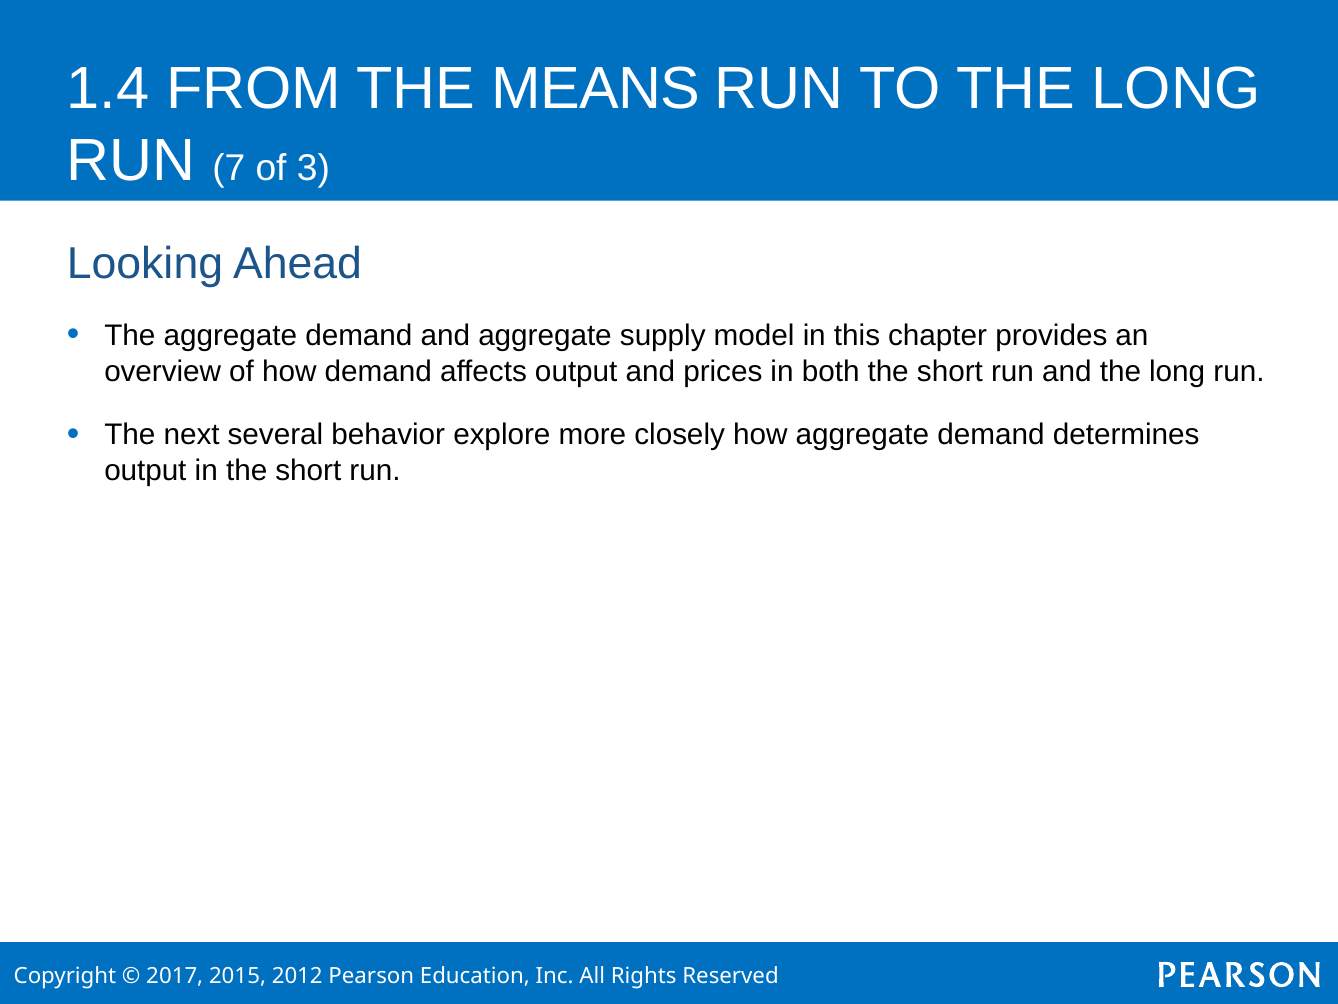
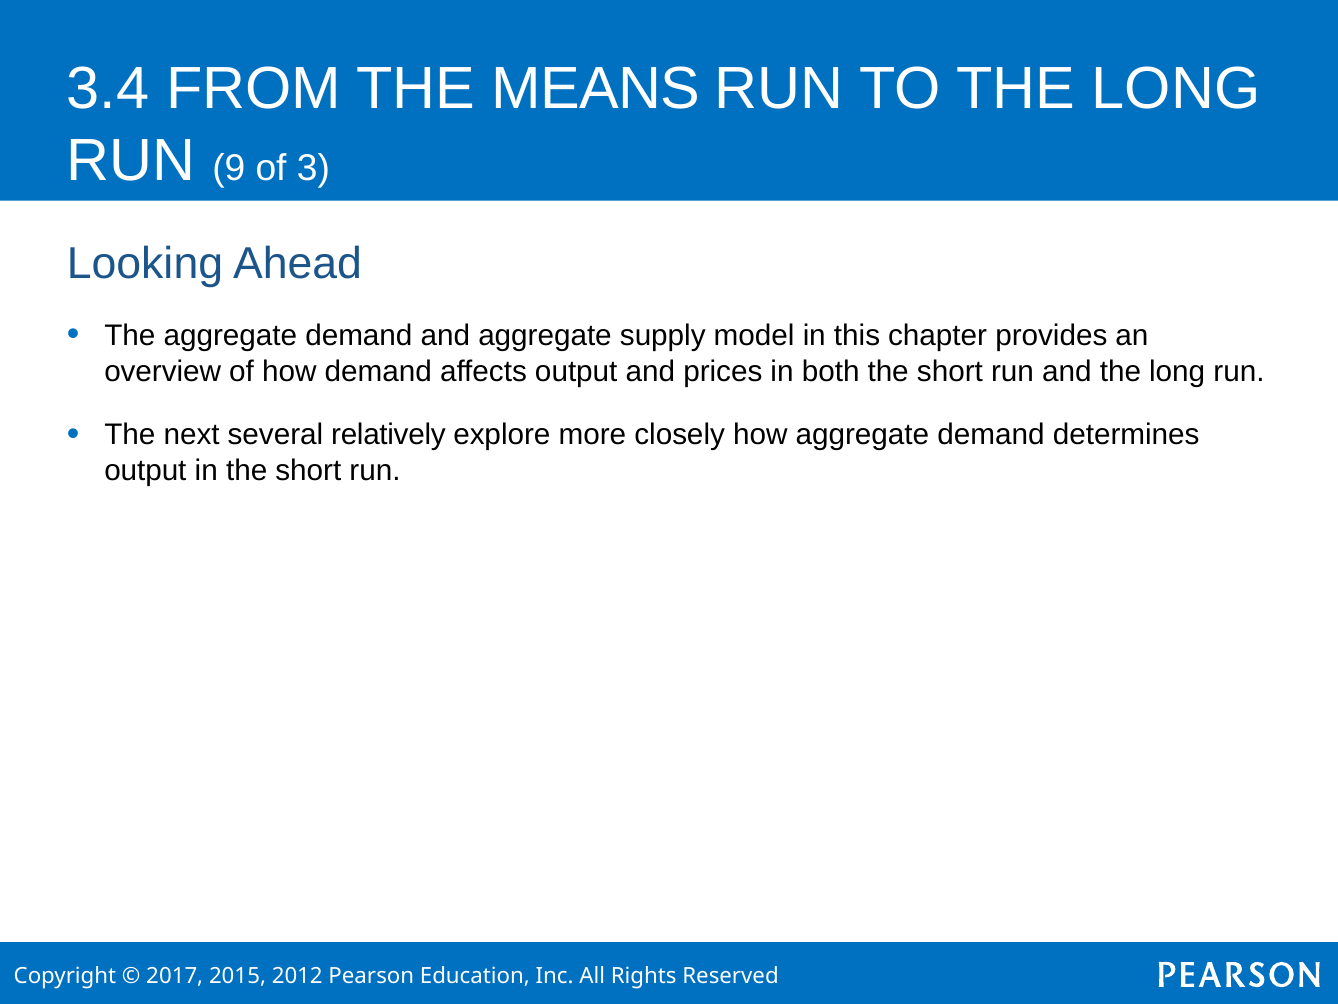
1.4: 1.4 -> 3.4
7: 7 -> 9
behavior: behavior -> relatively
